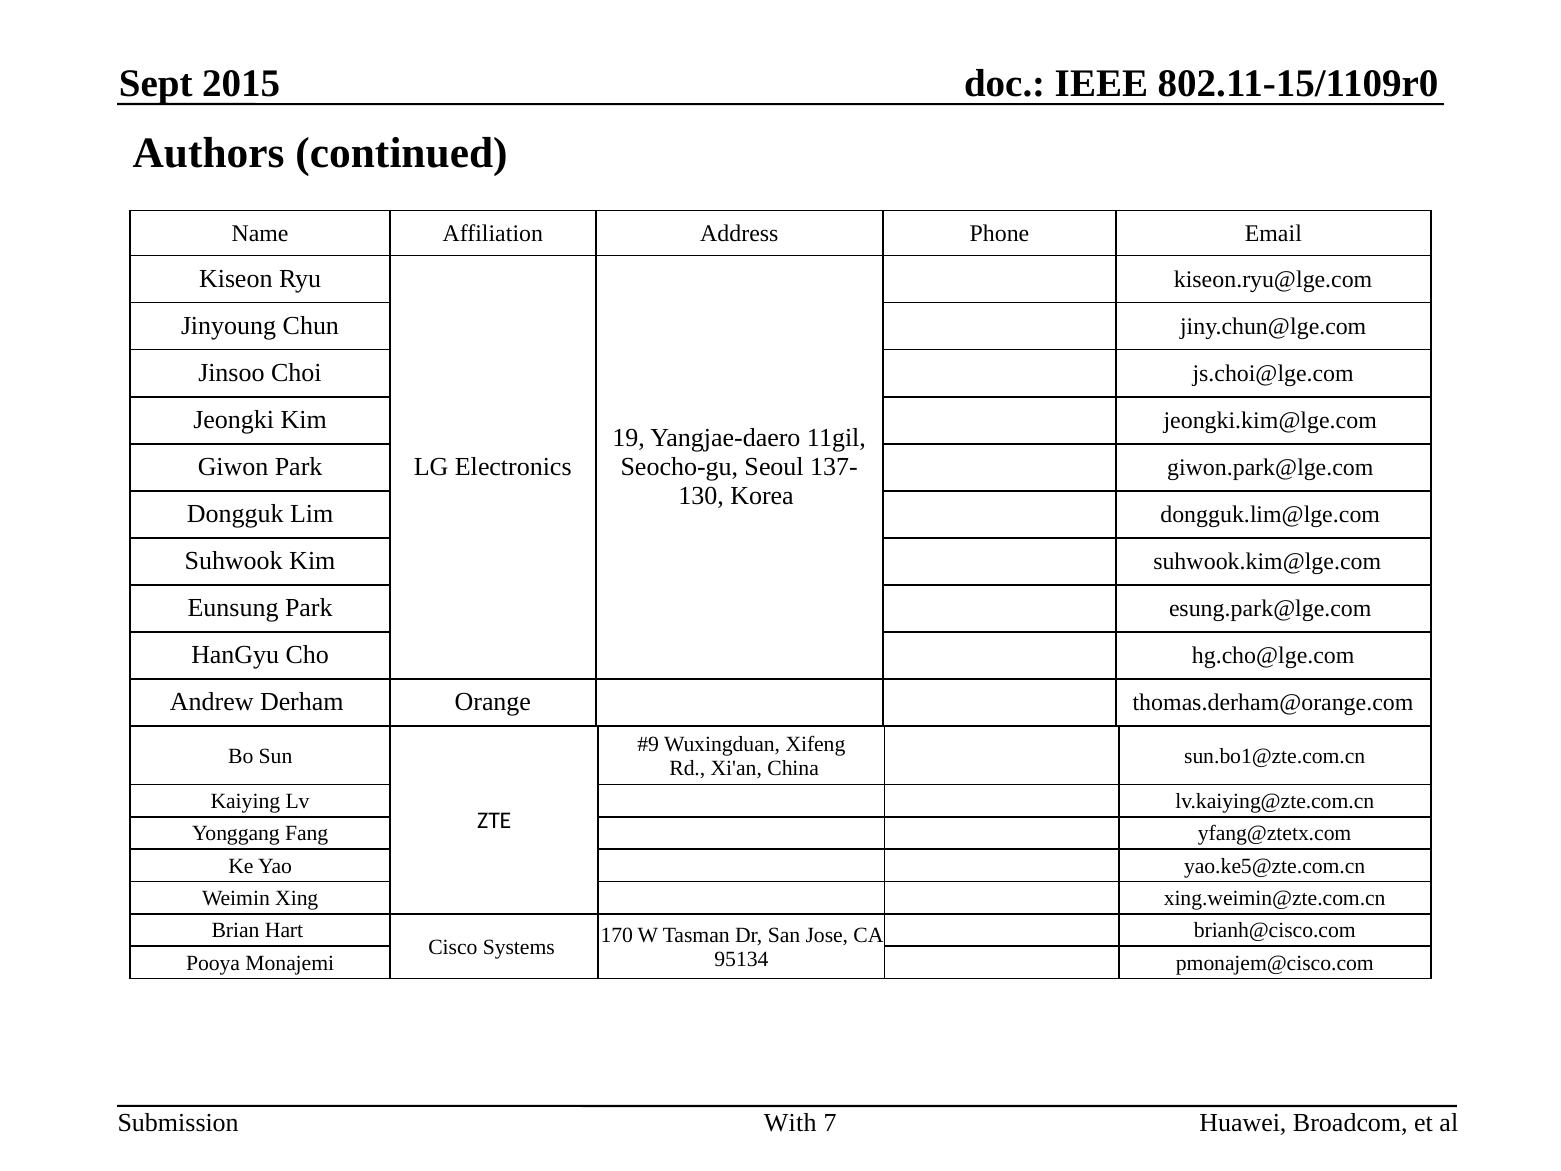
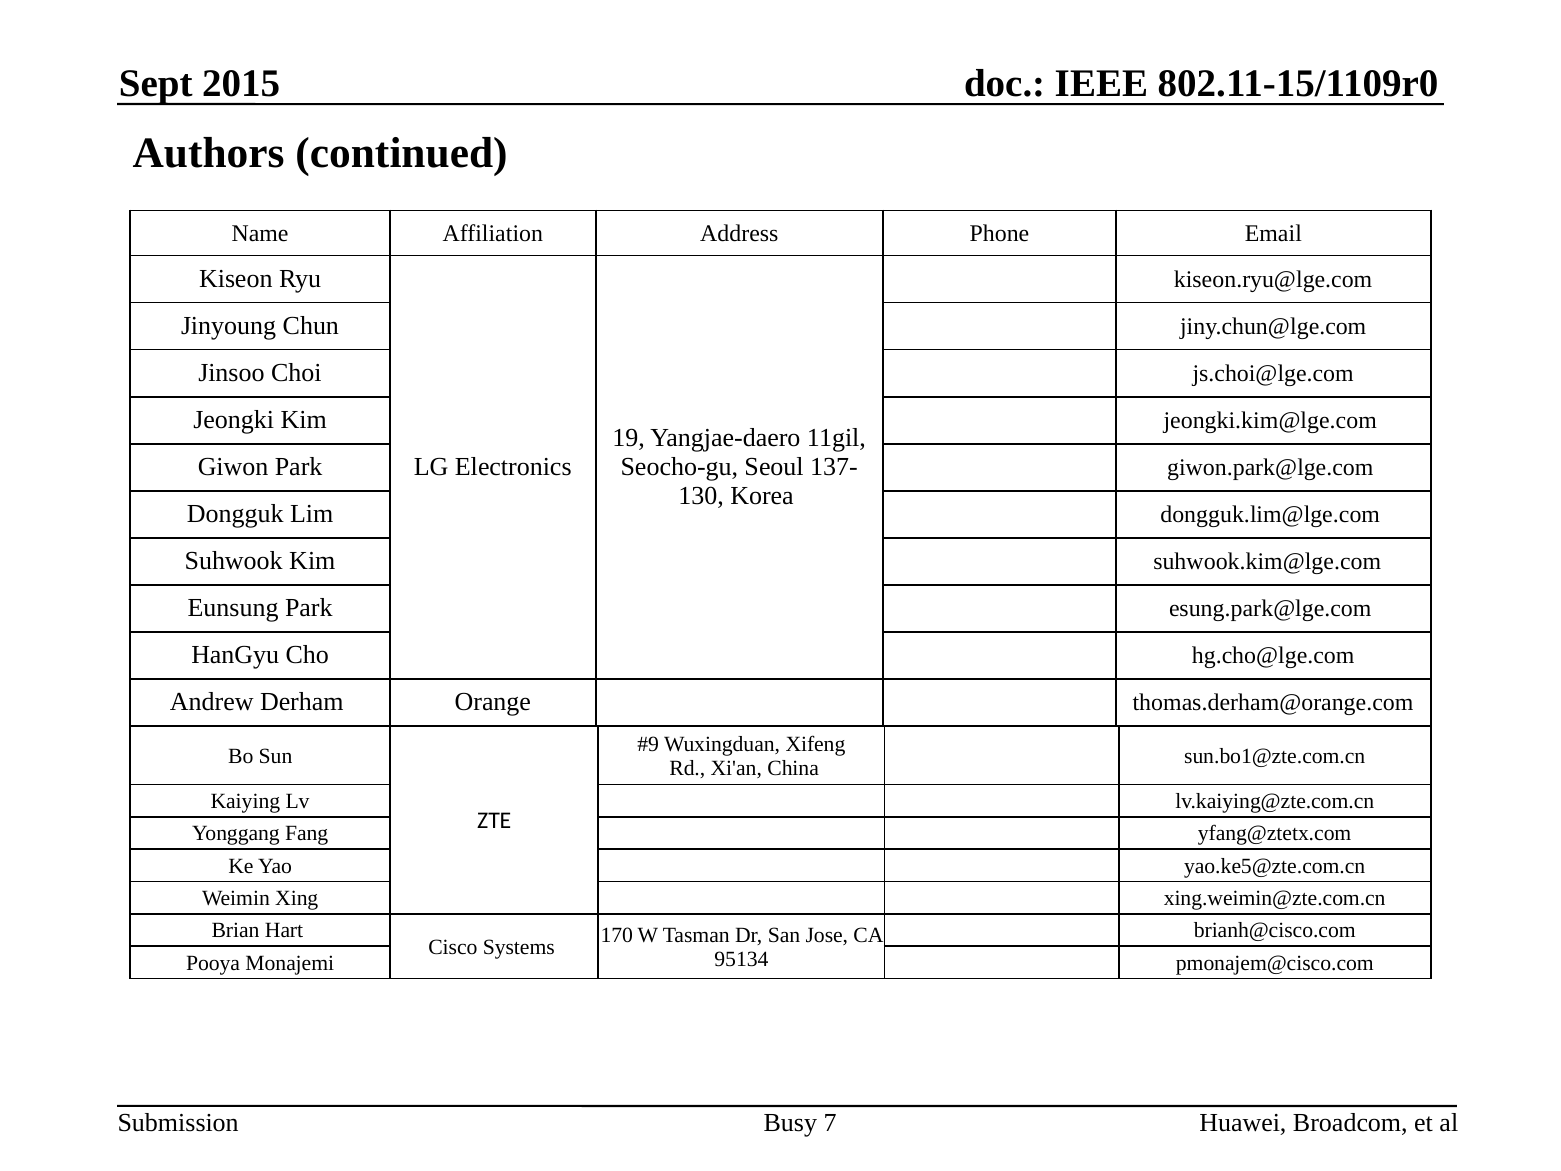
With: With -> Busy
